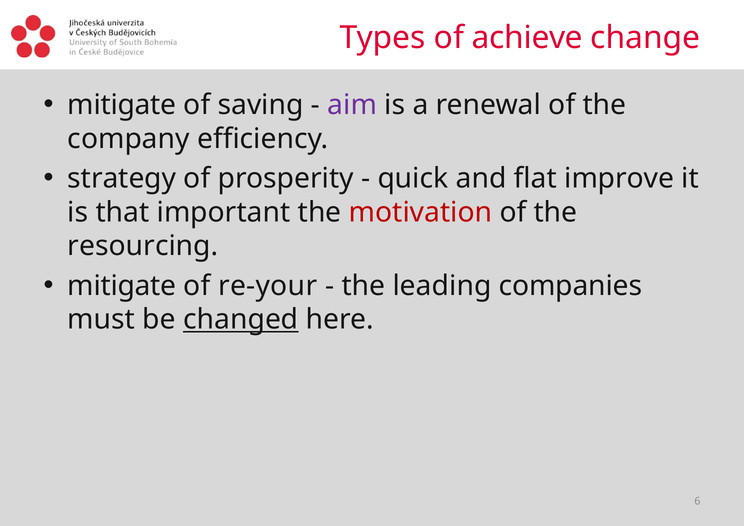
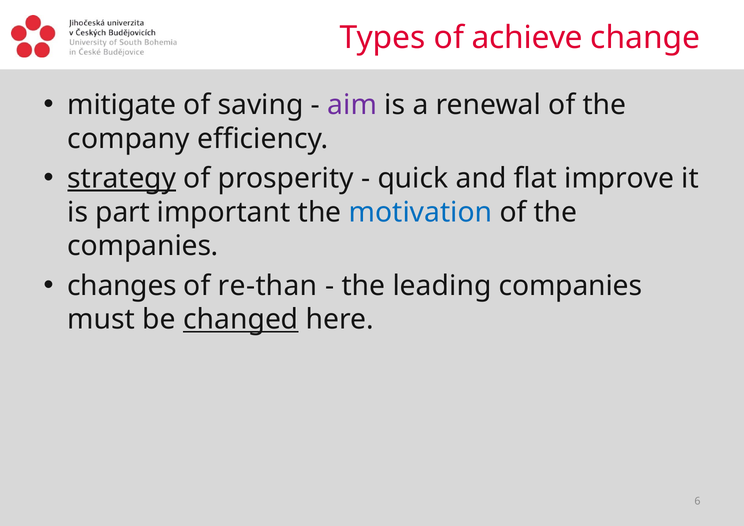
strategy underline: none -> present
that: that -> part
motivation colour: red -> blue
resourcing at (143, 246): resourcing -> companies
mitigate at (122, 286): mitigate -> changes
re-your: re-your -> re-than
